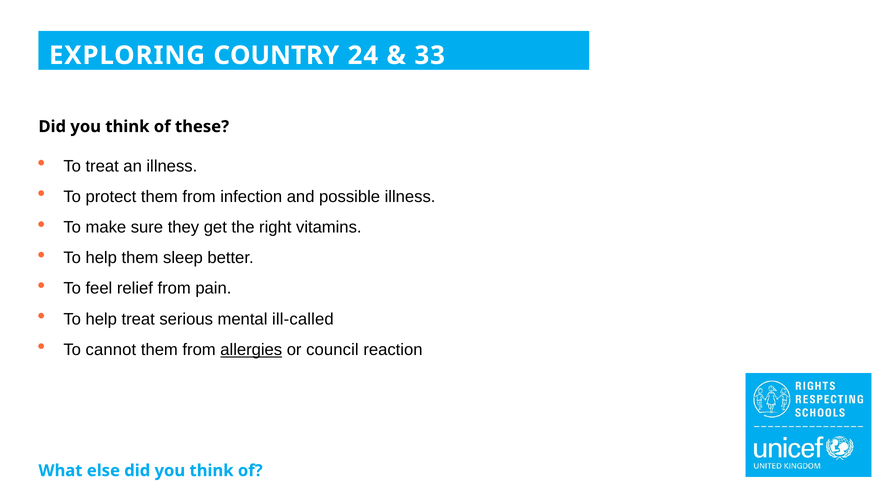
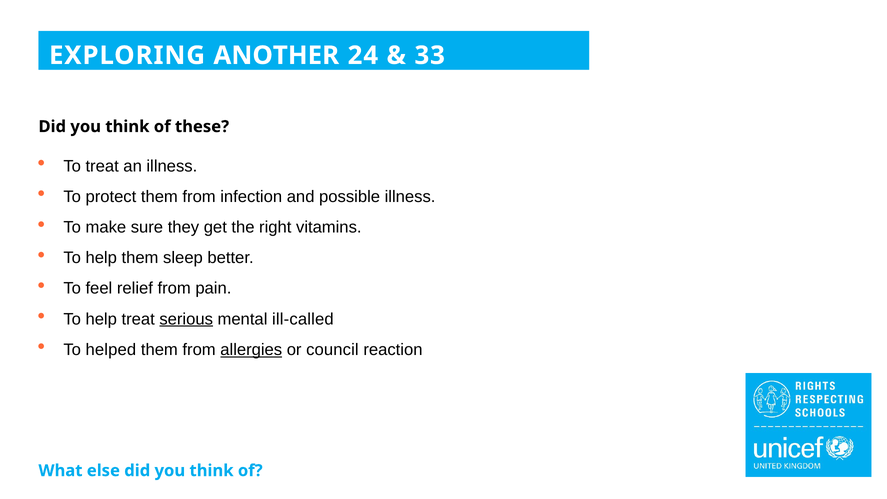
COUNTRY: COUNTRY -> ANOTHER
serious underline: none -> present
cannot: cannot -> helped
